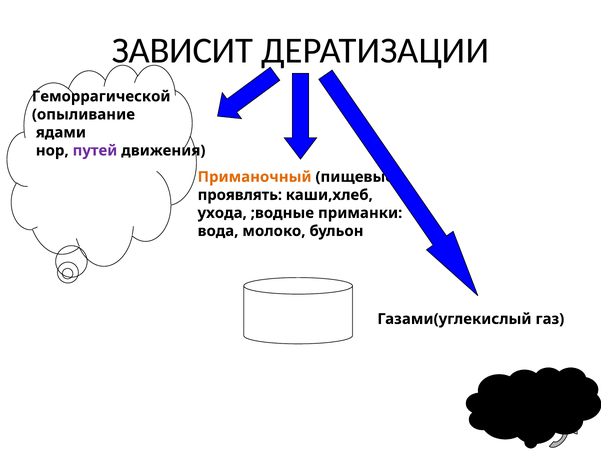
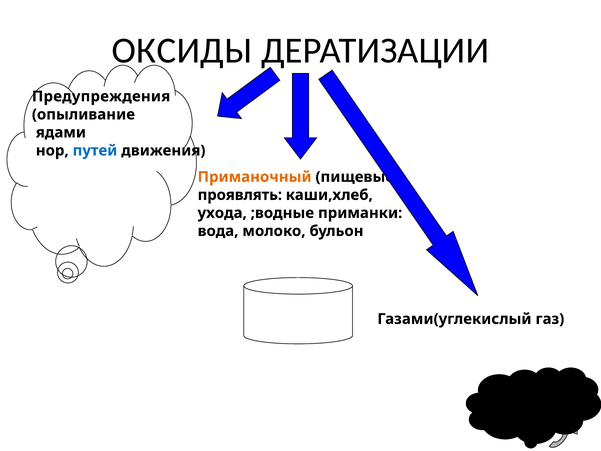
ЗАВИСИТ: ЗАВИСИТ -> ОКСИДЫ
Геморрагической: Геморрагической -> Предупреждения
путей colour: purple -> blue
